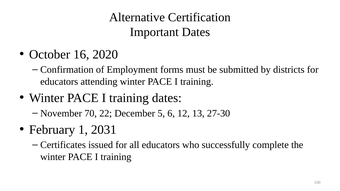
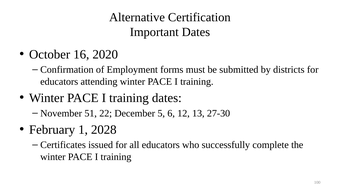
70: 70 -> 51
2031: 2031 -> 2028
